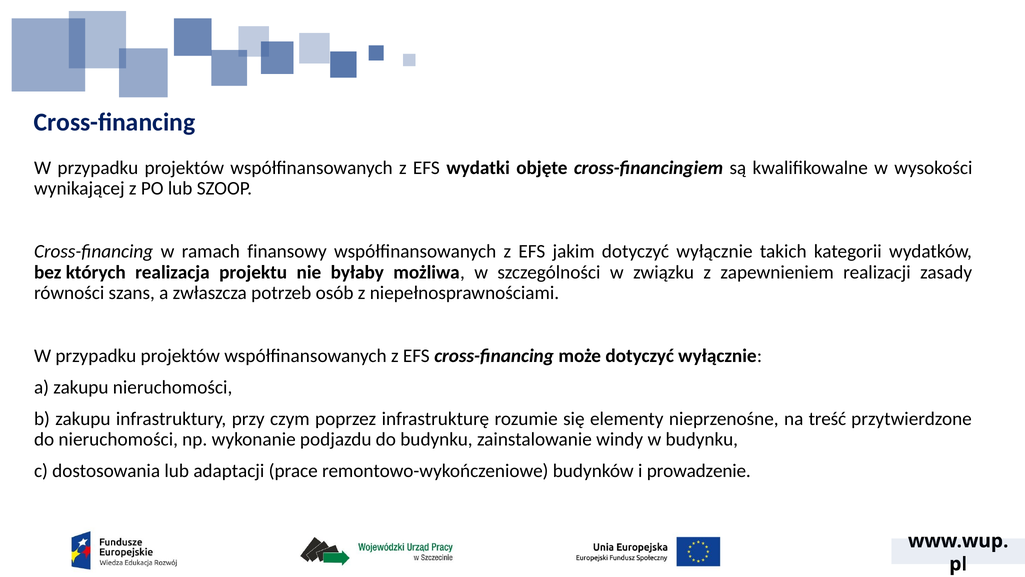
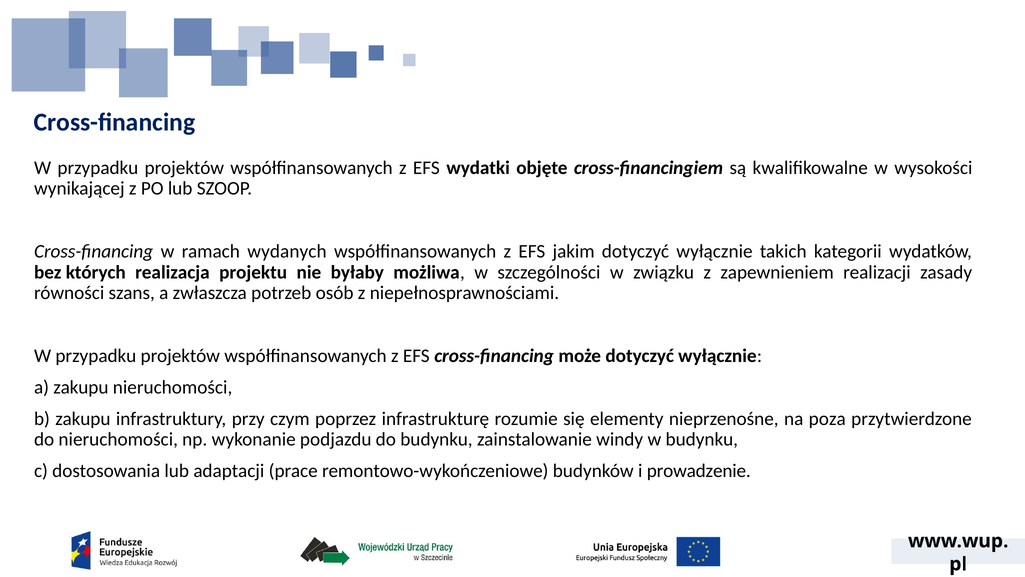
finansowy: finansowy -> wydanych
treść: treść -> poza
